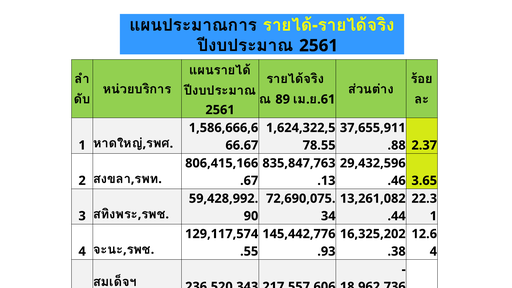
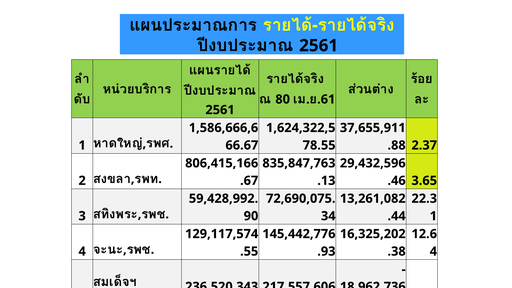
89 at (283, 99): 89 -> 80
